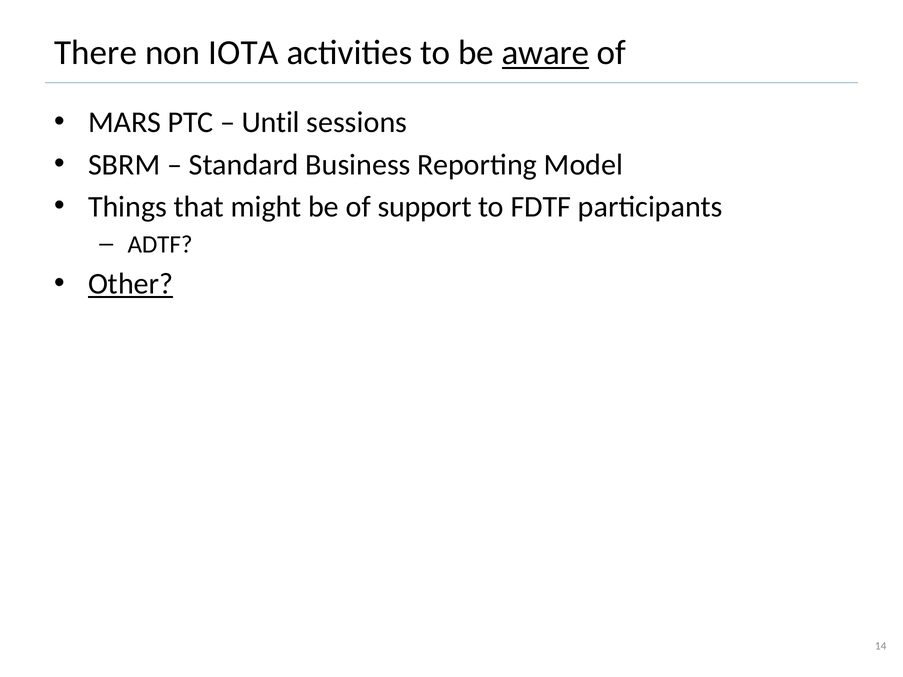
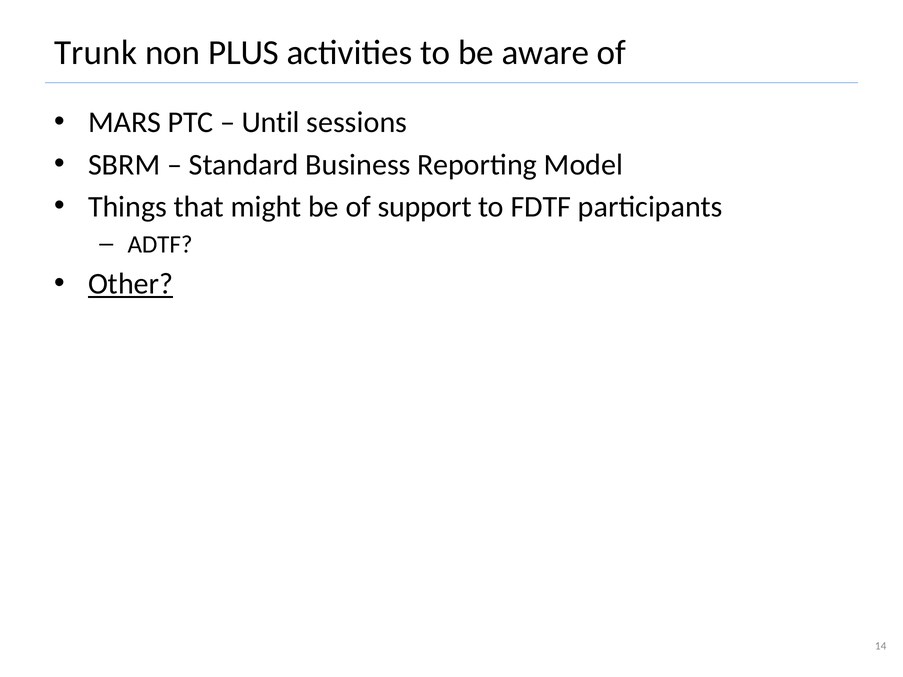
There: There -> Trunk
IOTA: IOTA -> PLUS
aware underline: present -> none
